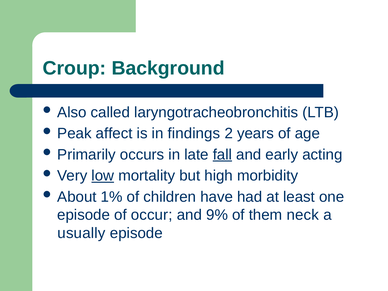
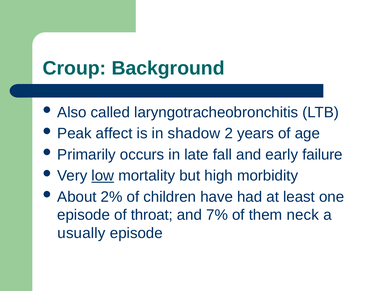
findings: findings -> shadow
fall underline: present -> none
acting: acting -> failure
1%: 1% -> 2%
occur: occur -> throat
9%: 9% -> 7%
